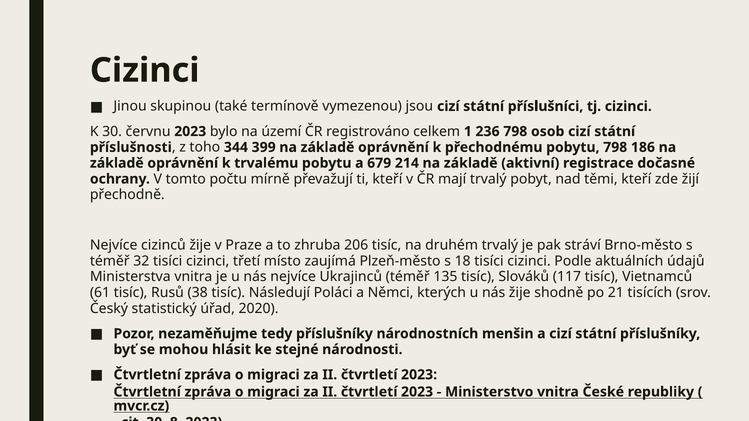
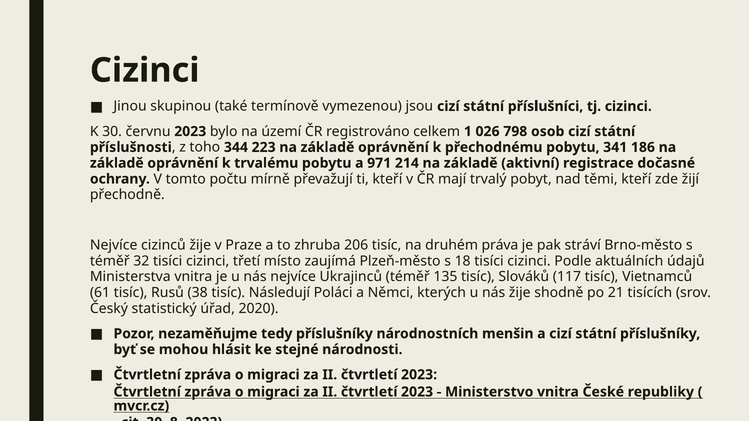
236: 236 -> 026
399: 399 -> 223
pobytu 798: 798 -> 341
679: 679 -> 971
druhém trvalý: trvalý -> práva
